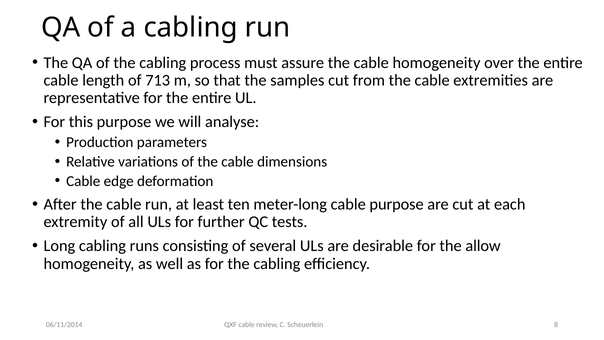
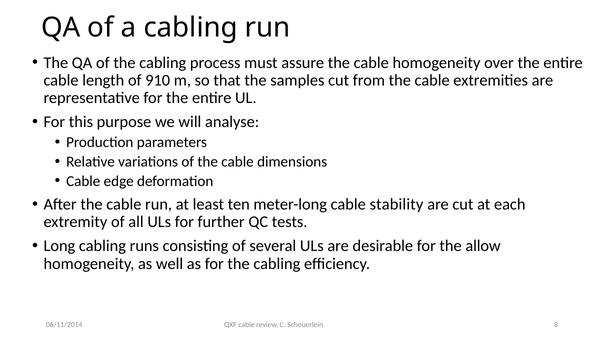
713: 713 -> 910
cable purpose: purpose -> stability
